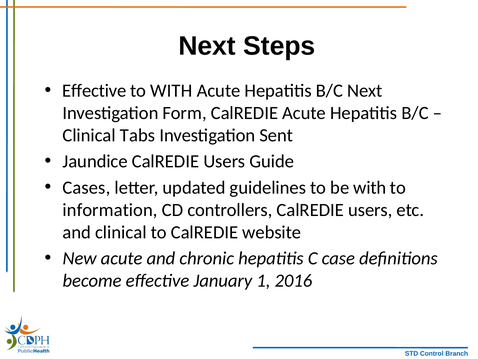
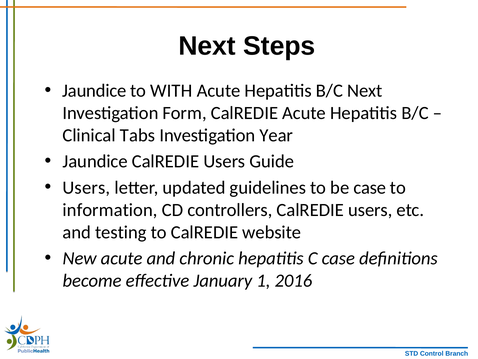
Effective at (94, 91): Effective -> Jaundice
Sent: Sent -> Year
Cases at (86, 187): Cases -> Users
be with: with -> case
and clinical: clinical -> testing
